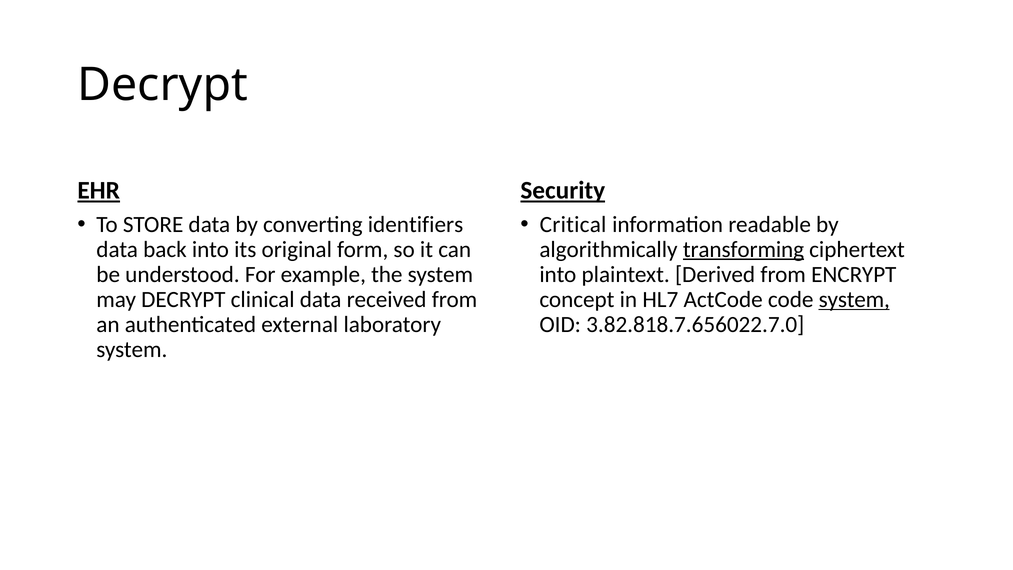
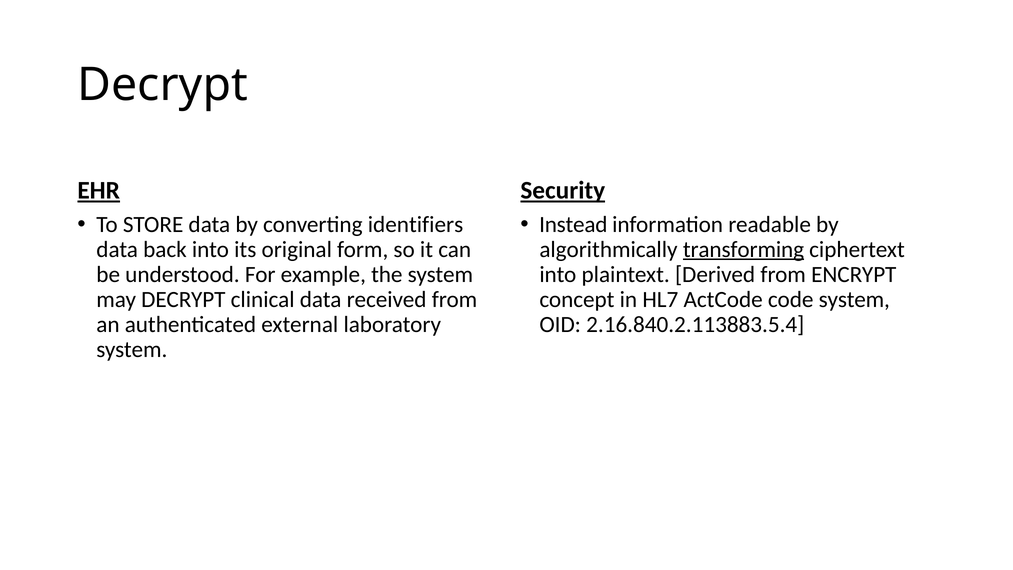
Critical: Critical -> Instead
system at (854, 299) underline: present -> none
3.82.818.7.656022.7.0: 3.82.818.7.656022.7.0 -> 2.16.840.2.113883.5.4
